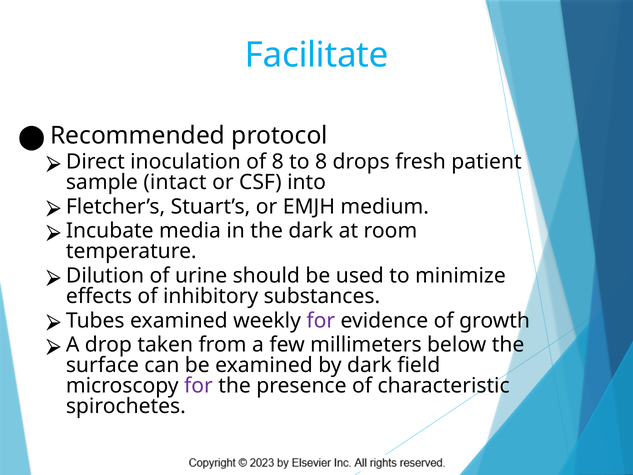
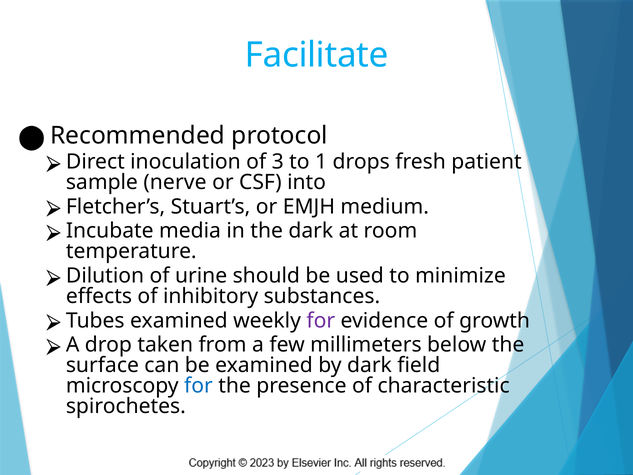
of 8: 8 -> 3
to 8: 8 -> 1
intact: intact -> nerve
for at (198, 386) colour: purple -> blue
